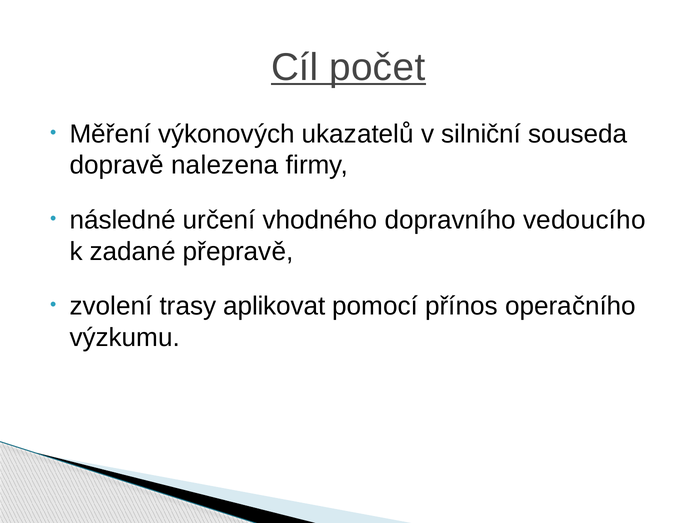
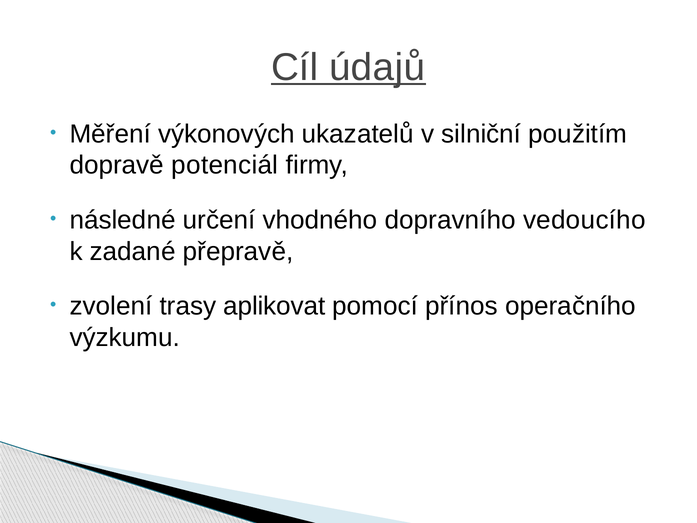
počet: počet -> údajů
souseda: souseda -> použitím
nalezena: nalezena -> potenciál
